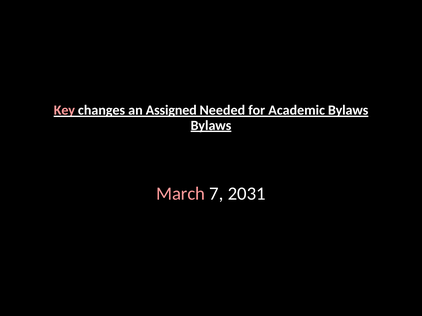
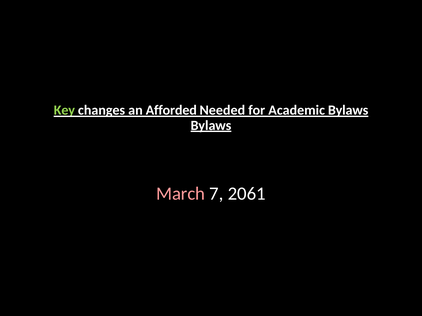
Key colour: pink -> light green
Assigned: Assigned -> Afforded
2031: 2031 -> 2061
